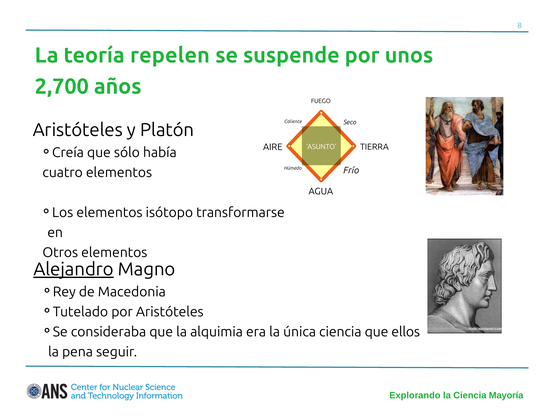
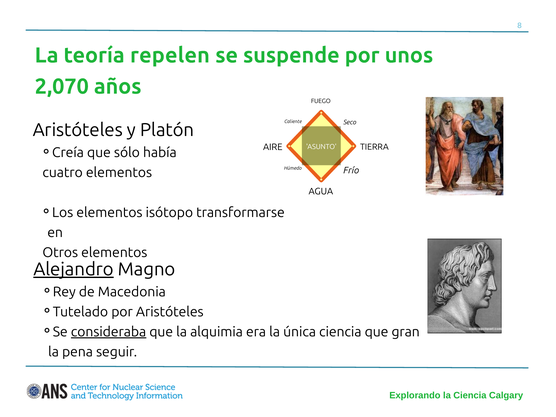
2,700: 2,700 -> 2,070
consideraba underline: none -> present
ellos: ellos -> gran
Mayoría: Mayoría -> Calgary
